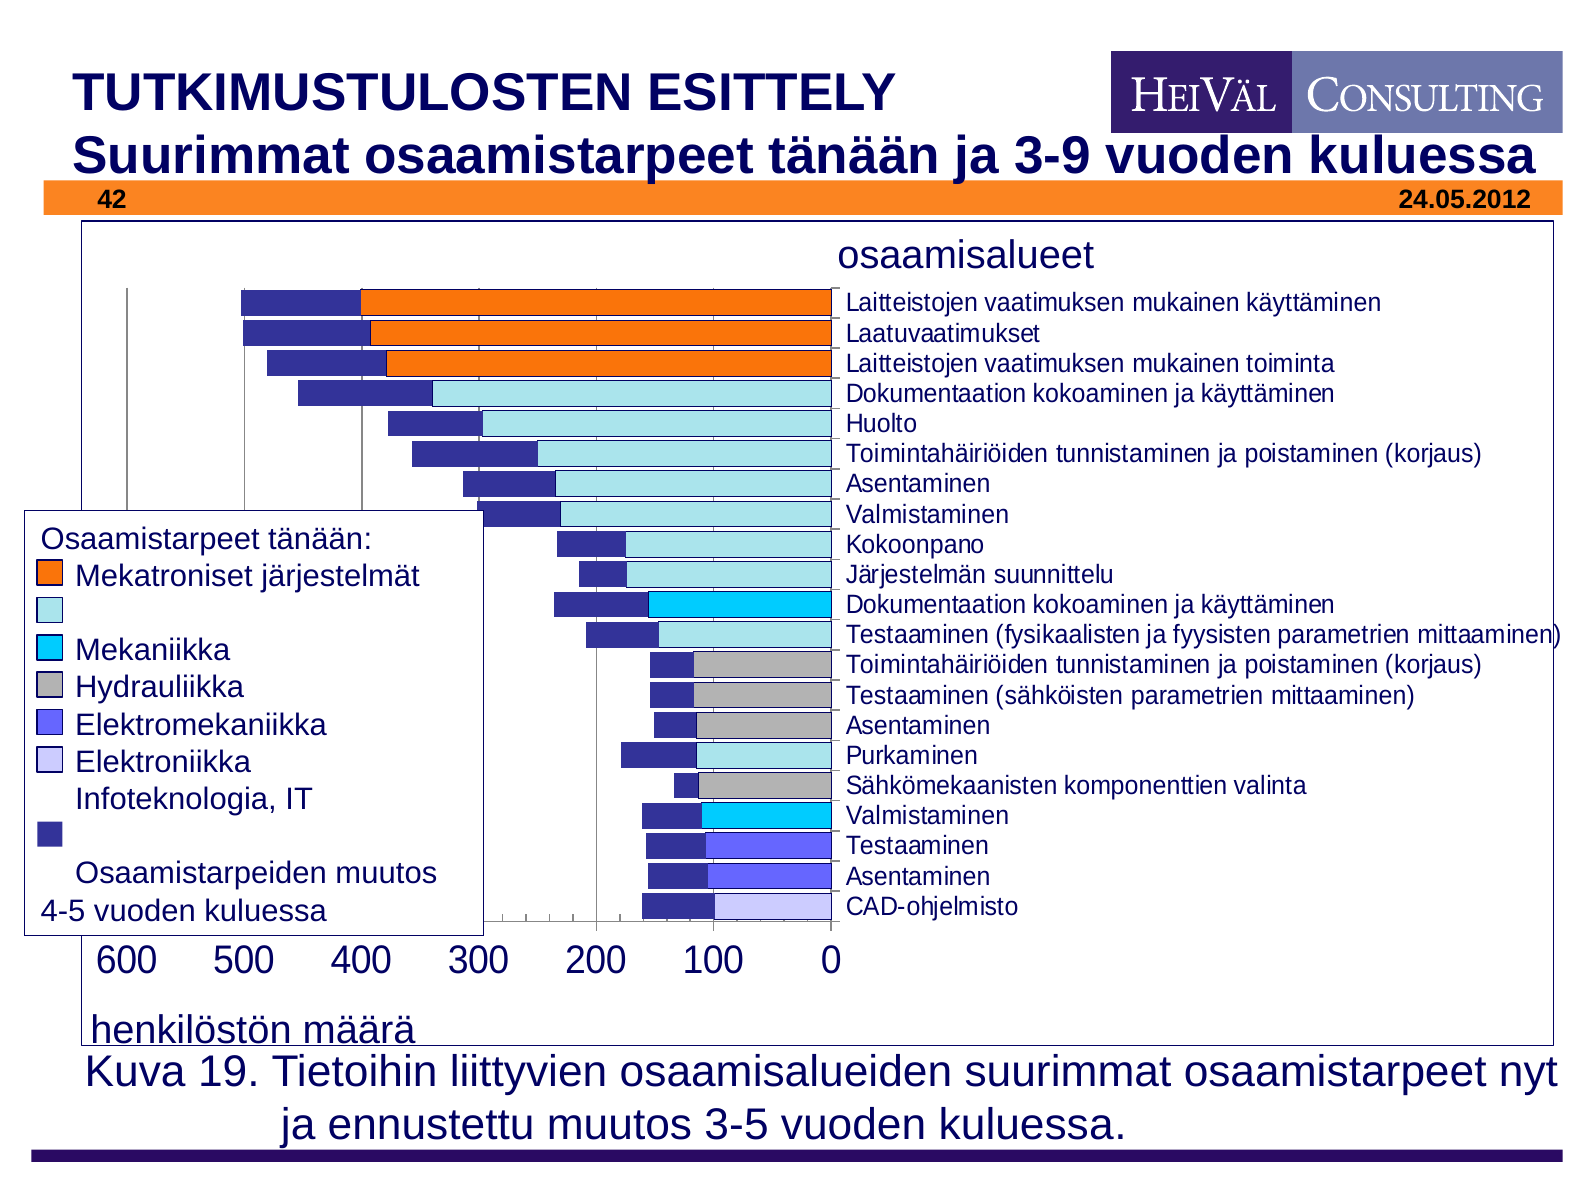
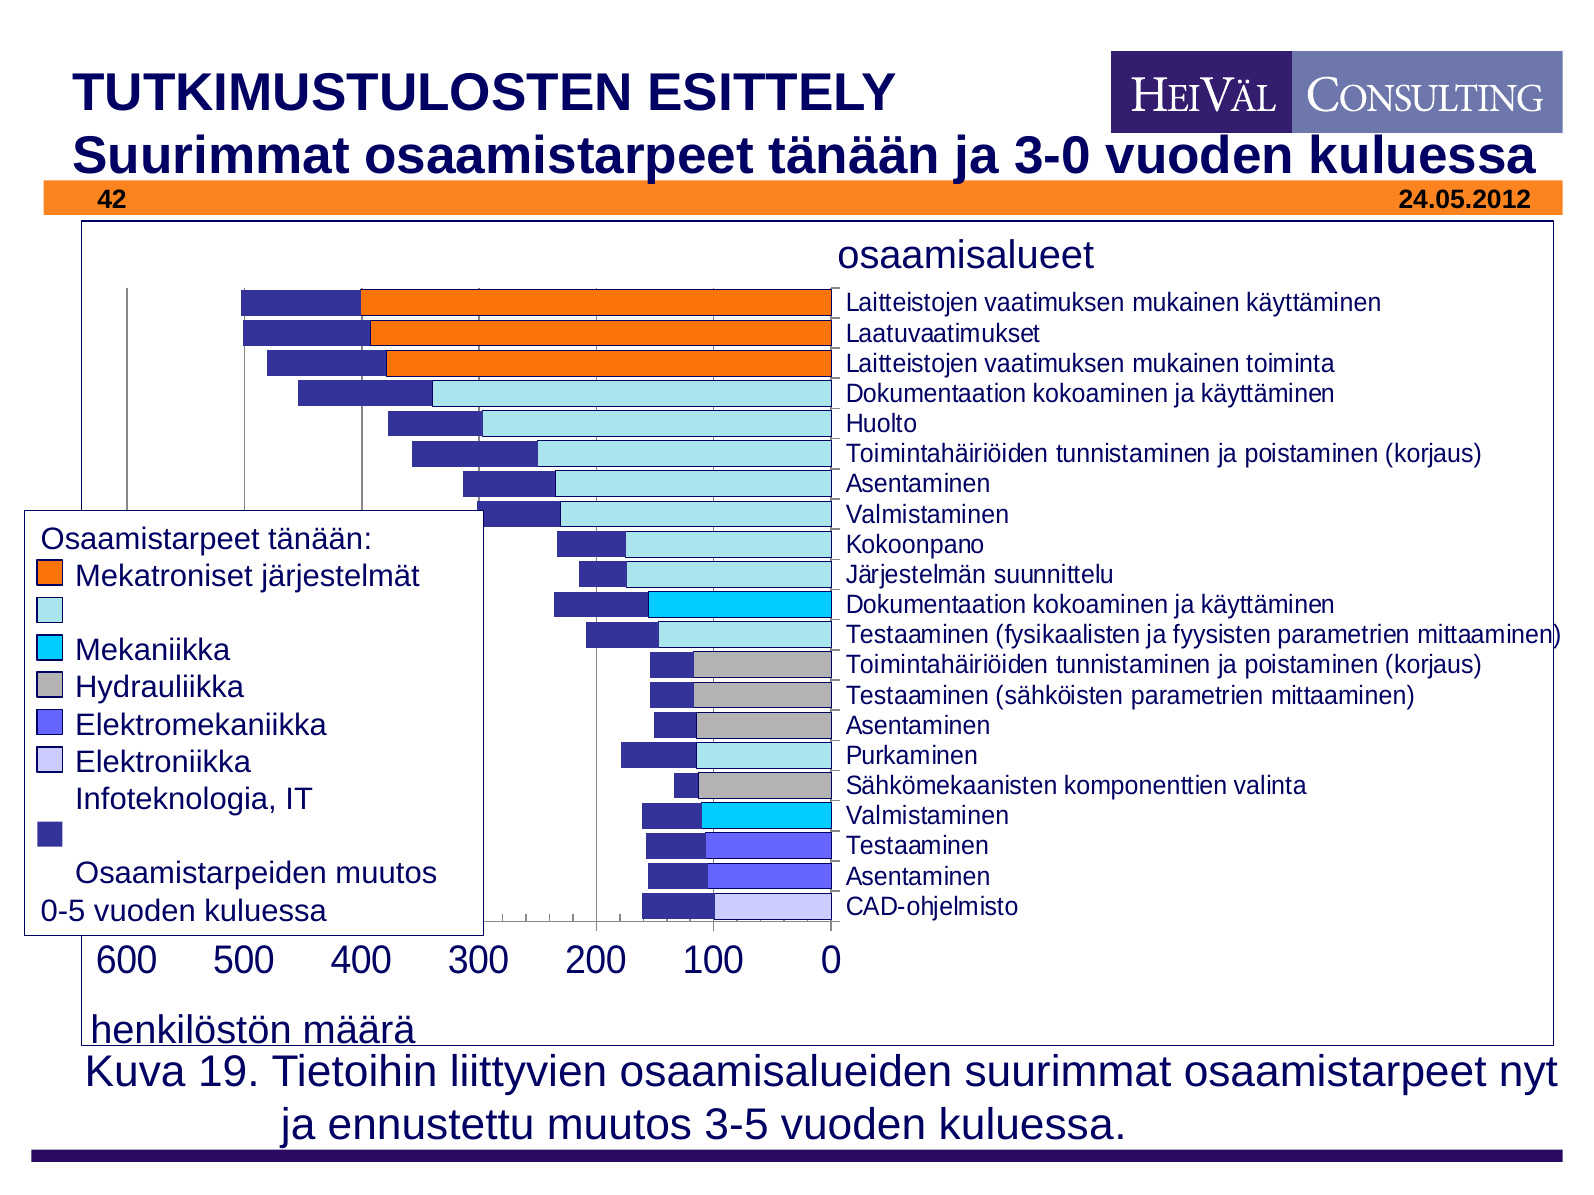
3-9: 3-9 -> 3-0
4-5: 4-5 -> 0-5
